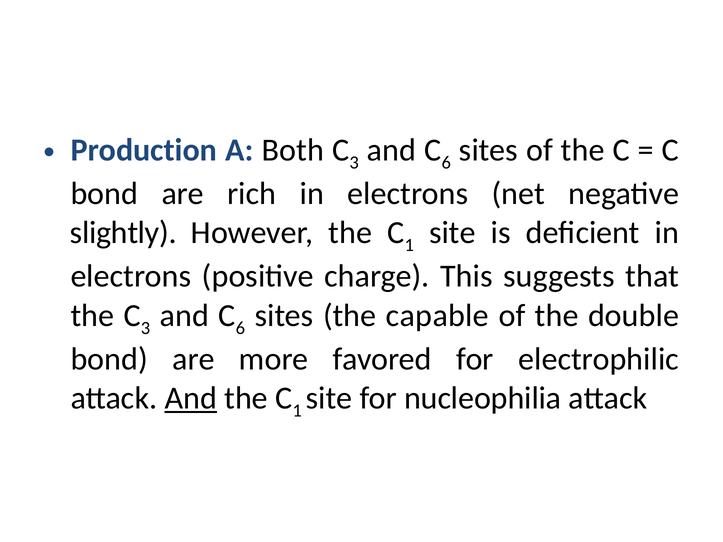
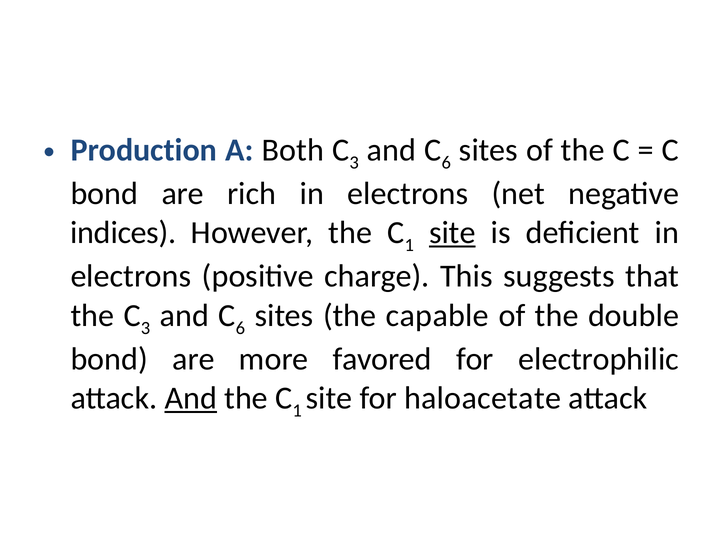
slightly: slightly -> indices
site at (452, 233) underline: none -> present
nucleophilia: nucleophilia -> haloacetate
